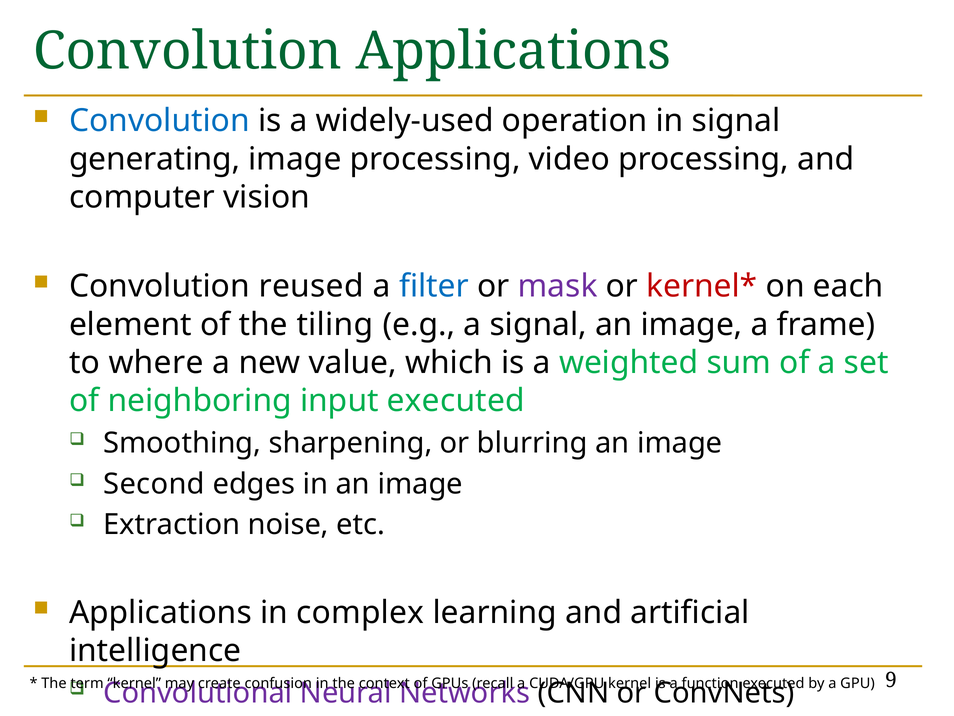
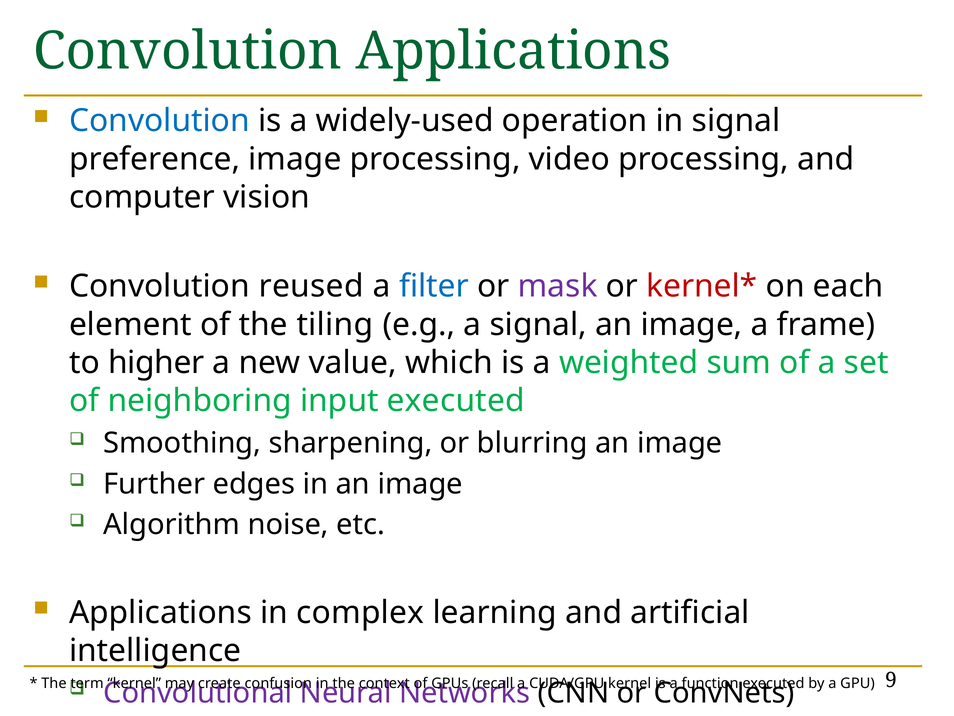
generating: generating -> preference
where: where -> higher
Second: Second -> Further
Extraction: Extraction -> Algorithm
